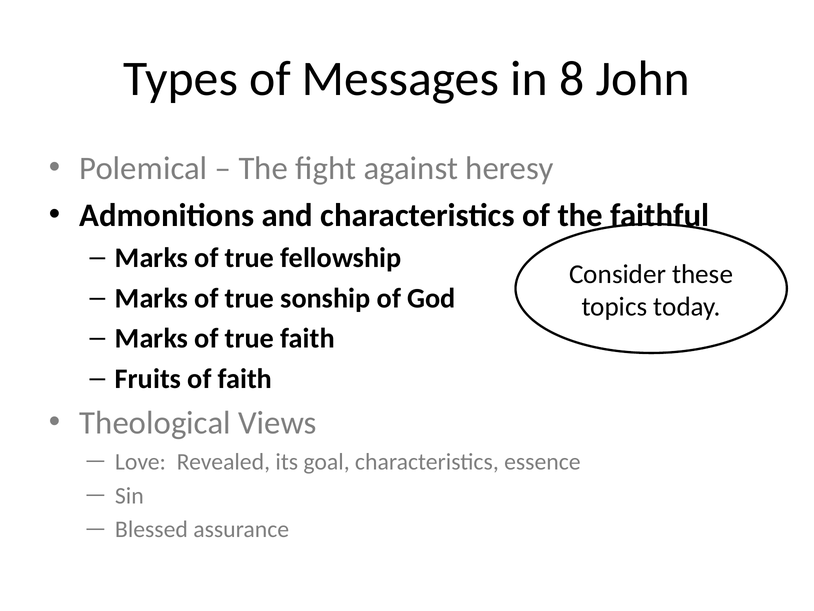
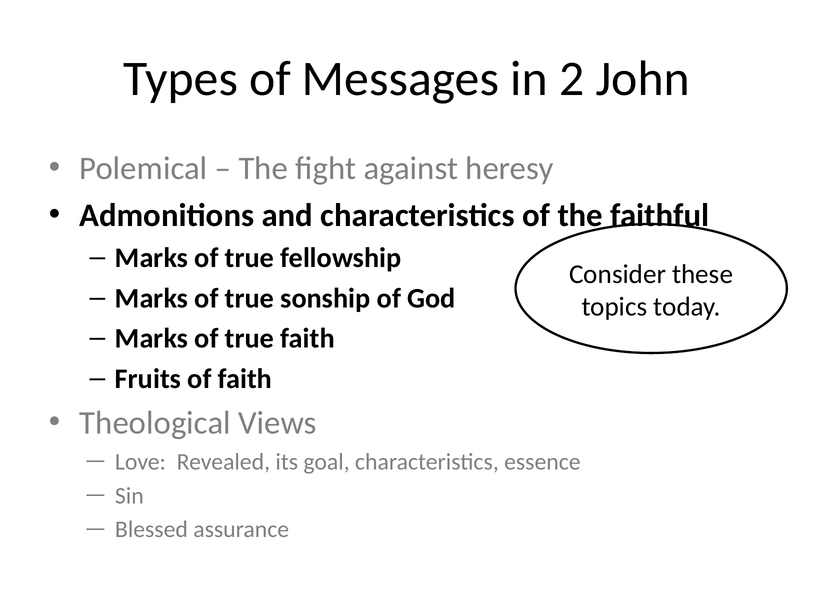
8: 8 -> 2
